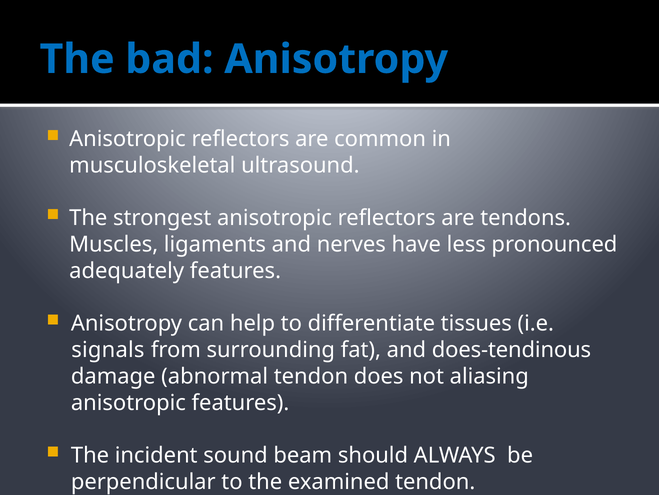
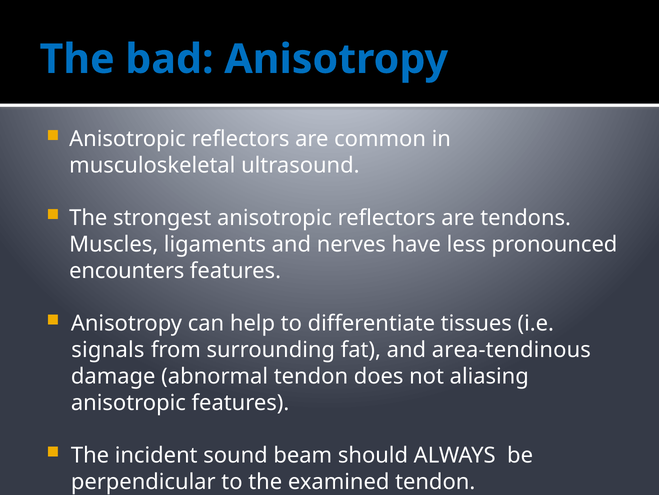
adequately: adequately -> encounters
does-tendinous: does-tendinous -> area-tendinous
